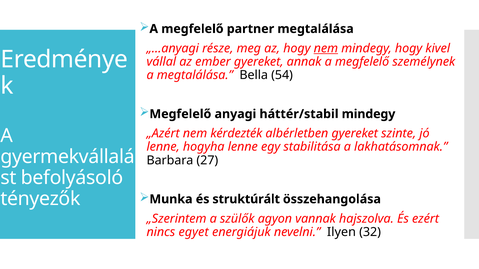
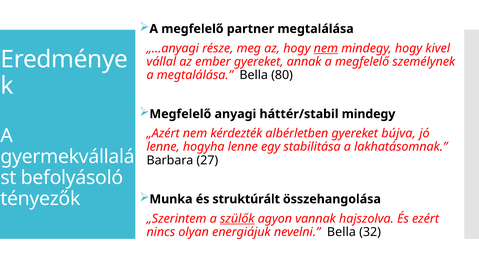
54: 54 -> 80
szinte: szinte -> bújva
szülők underline: none -> present
egyet: egyet -> olyan
nevelni Ilyen: Ilyen -> Bella
